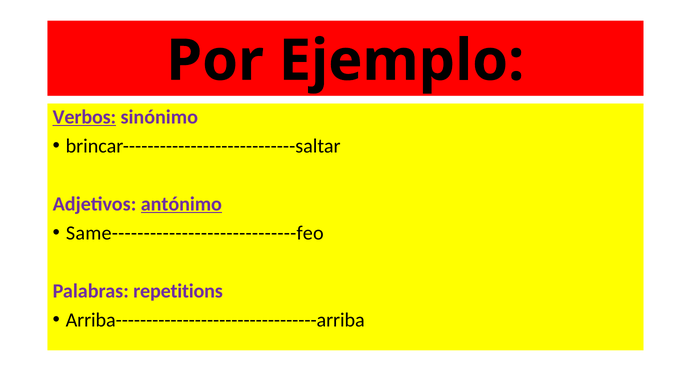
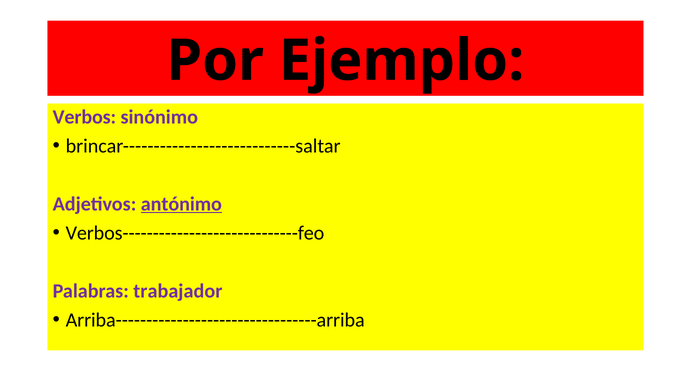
Verbos underline: present -> none
Same-----------------------------feo: Same-----------------------------feo -> Verbos-----------------------------feo
repetitions: repetitions -> trabajador
